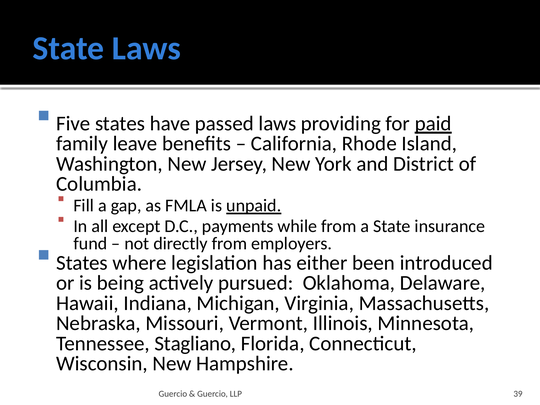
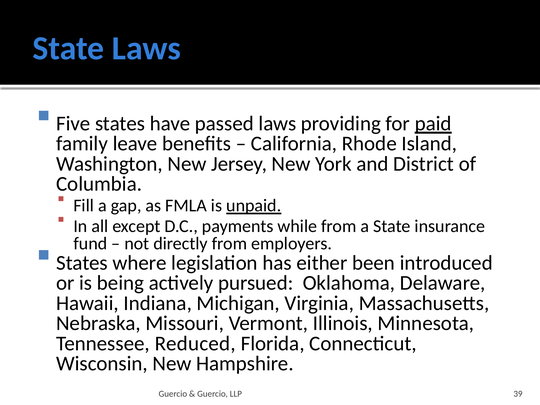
Stagliano: Stagliano -> Reduced
